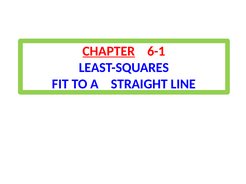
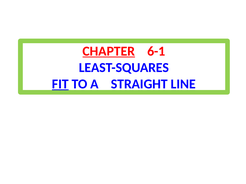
FIT underline: none -> present
